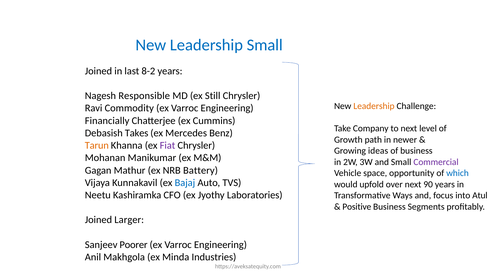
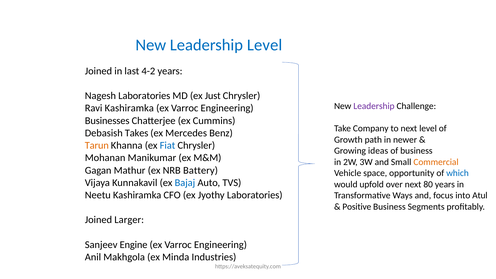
Leadership Small: Small -> Level
8-2: 8-2 -> 4-2
Nagesh Responsible: Responsible -> Laboratories
Still: Still -> Just
Leadership at (374, 106) colour: orange -> purple
Ravi Commodity: Commodity -> Kashiramka
Financially: Financially -> Businesses
Fiat colour: purple -> blue
Commercial colour: purple -> orange
90: 90 -> 80
Poorer: Poorer -> Engine
